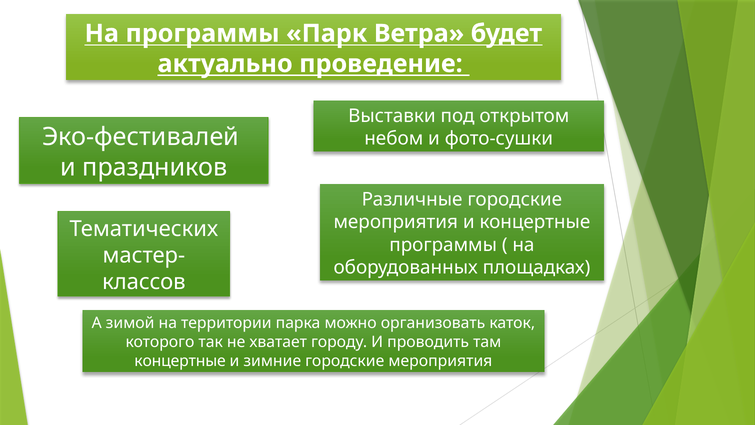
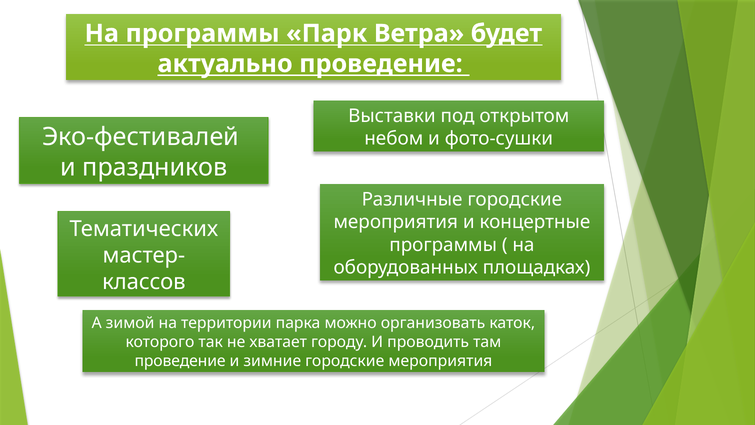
концертные at (180, 361): концертные -> проведение
